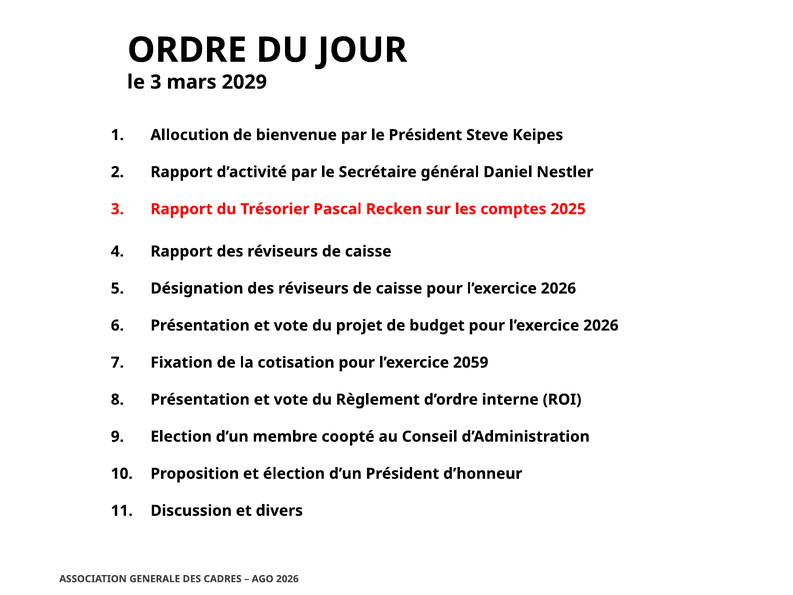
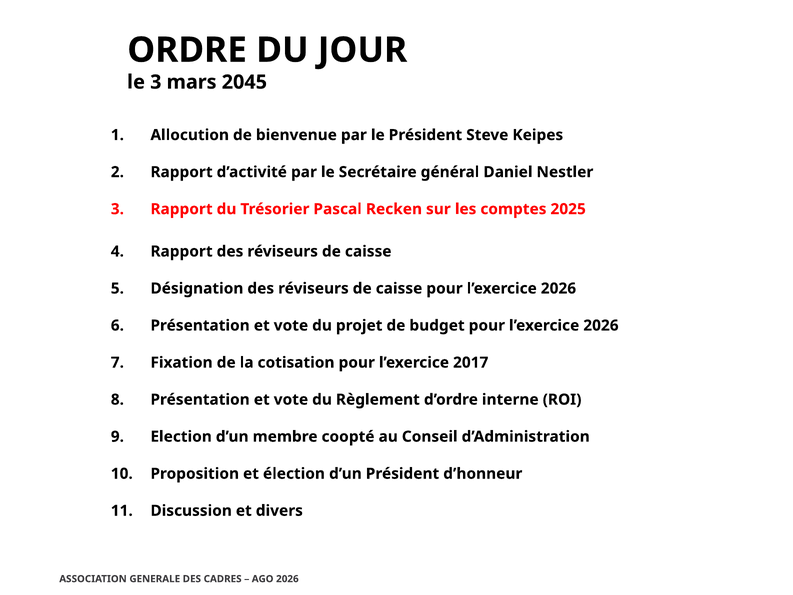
2029: 2029 -> 2045
2059: 2059 -> 2017
